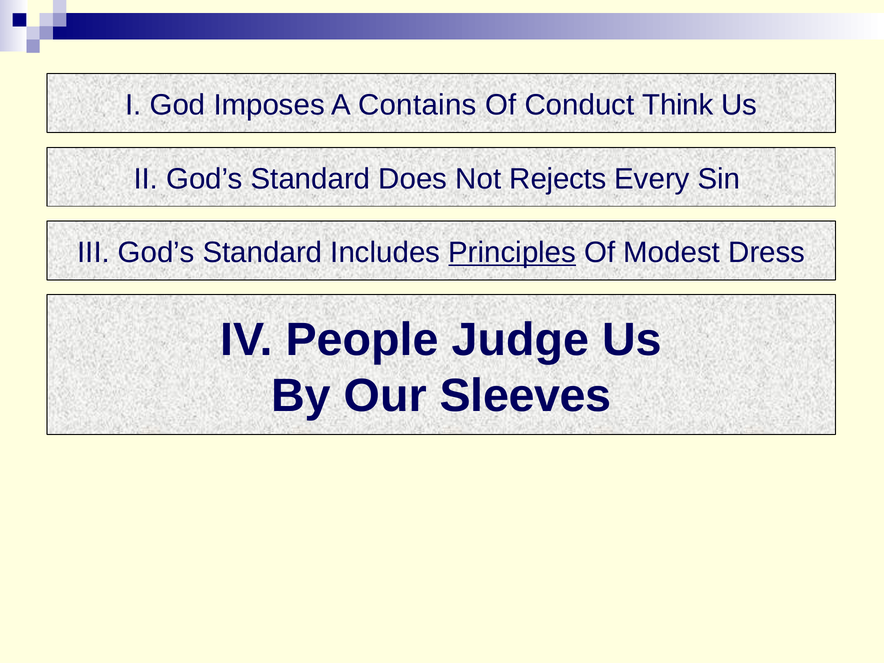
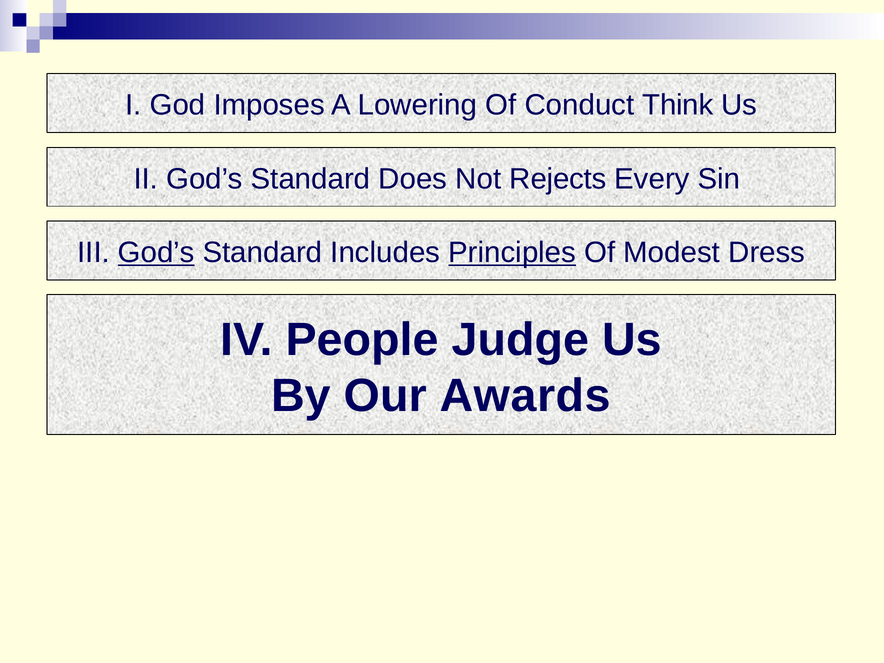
Contains: Contains -> Lowering
God’s at (156, 253) underline: none -> present
Sleeves: Sleeves -> Awards
